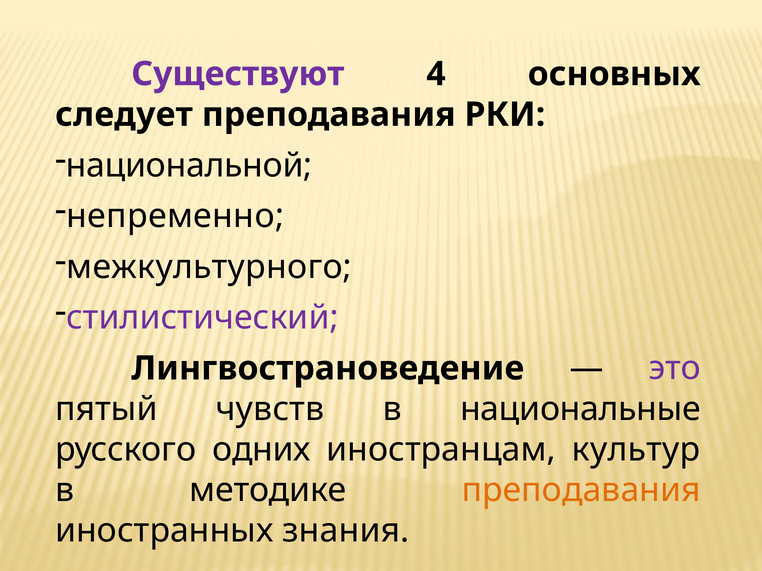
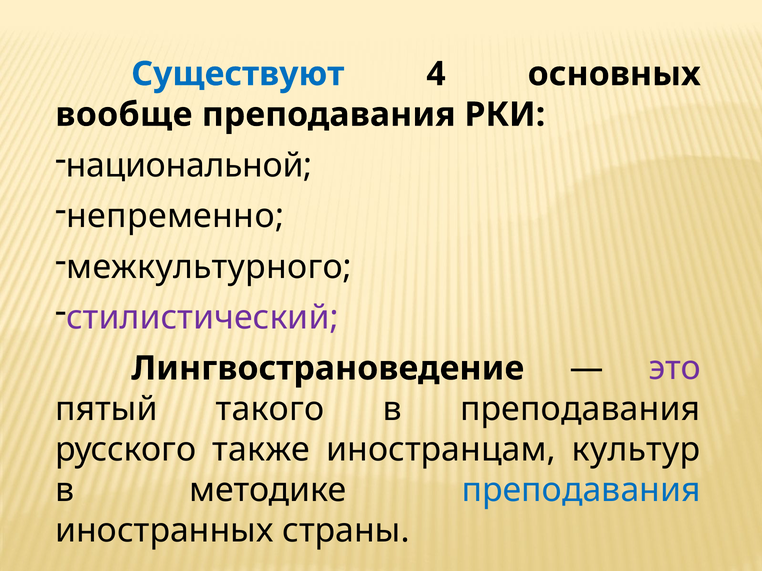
Существуют colour: purple -> blue
следует: следует -> вообще
чувств: чувств -> такого
в национальные: национальные -> преподавания
одних: одних -> также
преподавания at (581, 491) colour: orange -> blue
знания: знания -> страны
